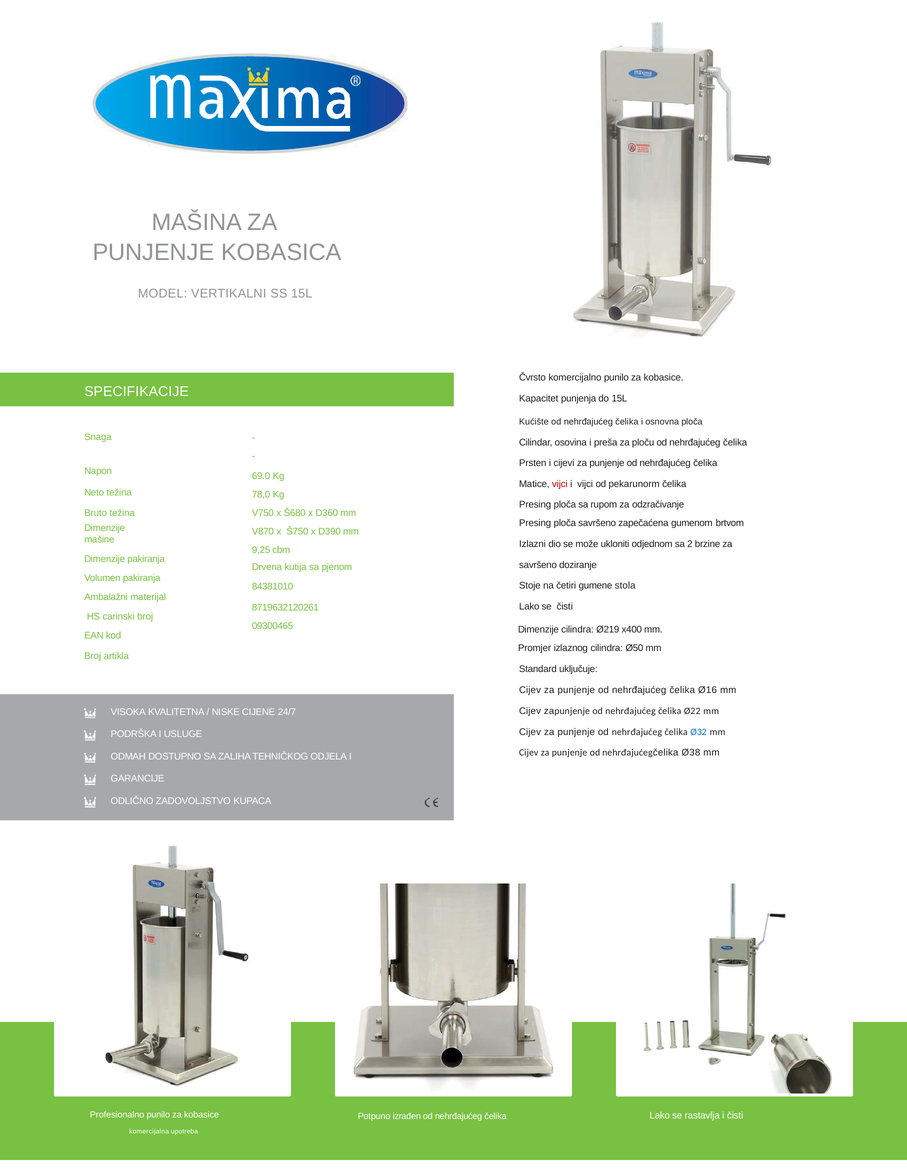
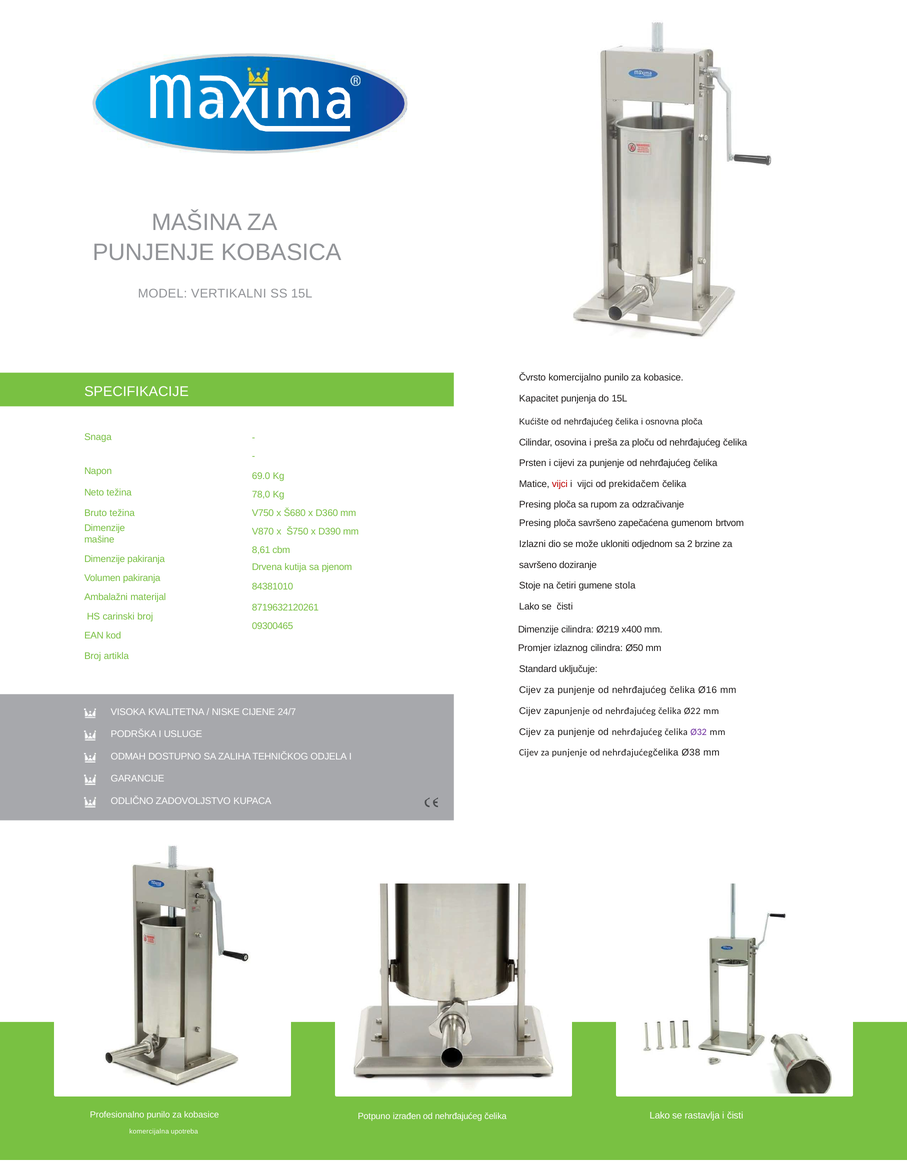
pekarunorm: pekarunorm -> prekidačem
9,25: 9,25 -> 8,61
Ø32 colour: blue -> purple
